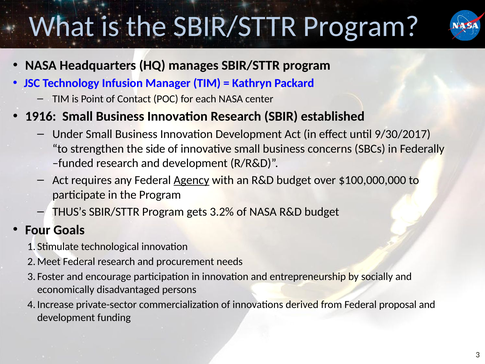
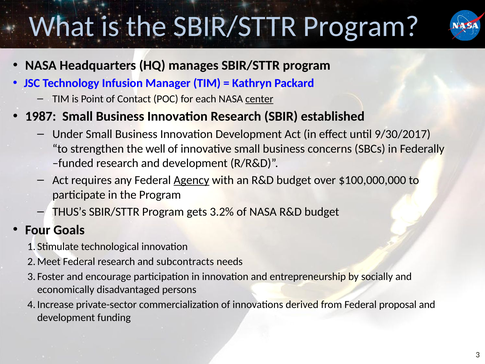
center underline: none -> present
1916: 1916 -> 1987
side: side -> well
procurement: procurement -> subcontracts
